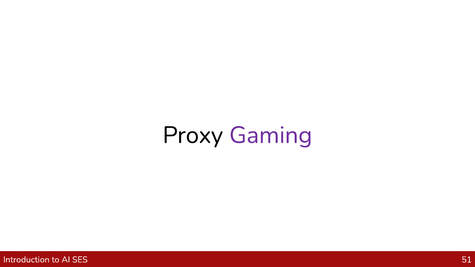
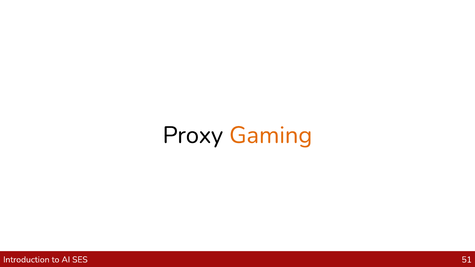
Gaming colour: purple -> orange
